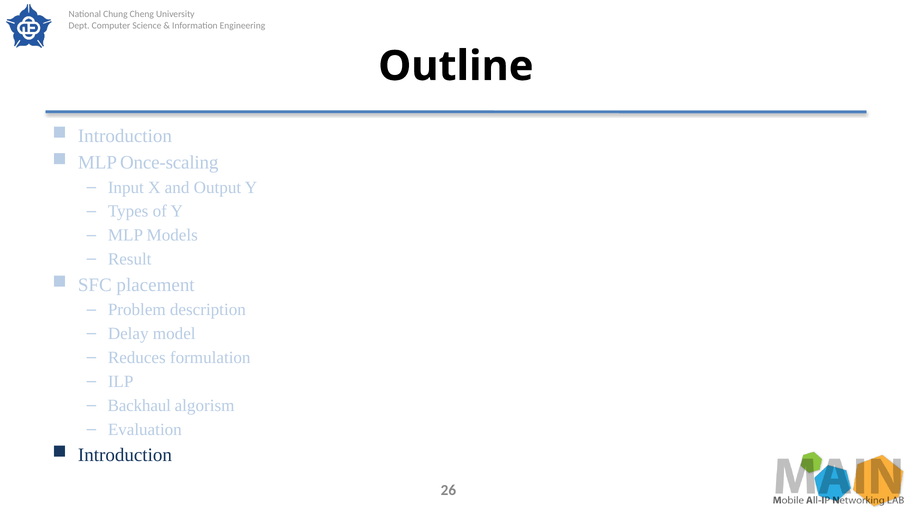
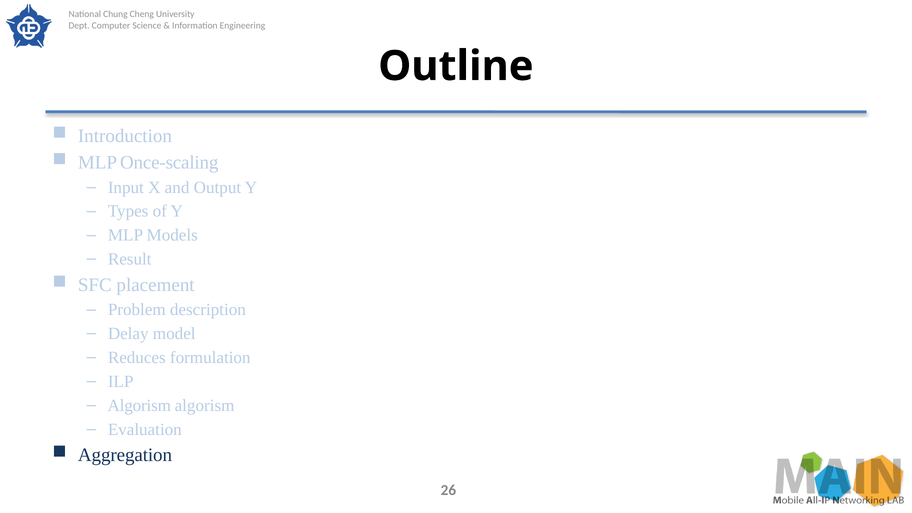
Backhaul at (139, 406): Backhaul -> Algorism
Introduction at (125, 455): Introduction -> Aggregation
